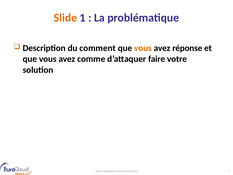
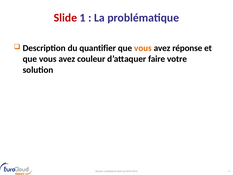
Slide colour: orange -> red
comment: comment -> quantifier
comme: comme -> couleur
